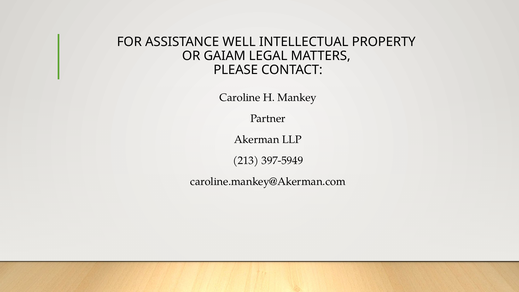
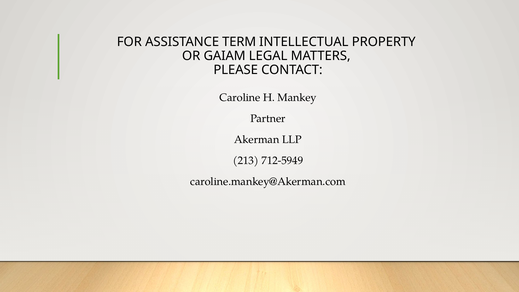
WELL: WELL -> TERM
397-5949: 397-5949 -> 712-5949
